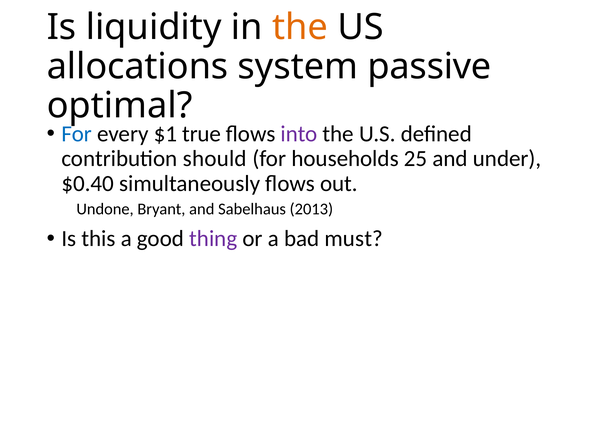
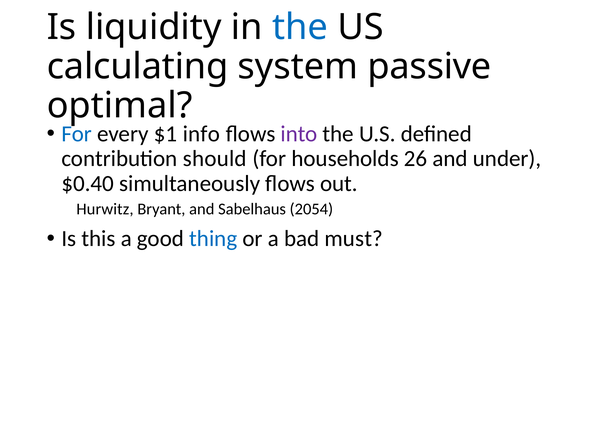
the at (300, 27) colour: orange -> blue
allocations: allocations -> calculating
true: true -> info
25: 25 -> 26
Undone: Undone -> Hurwitz
2013: 2013 -> 2054
thing colour: purple -> blue
